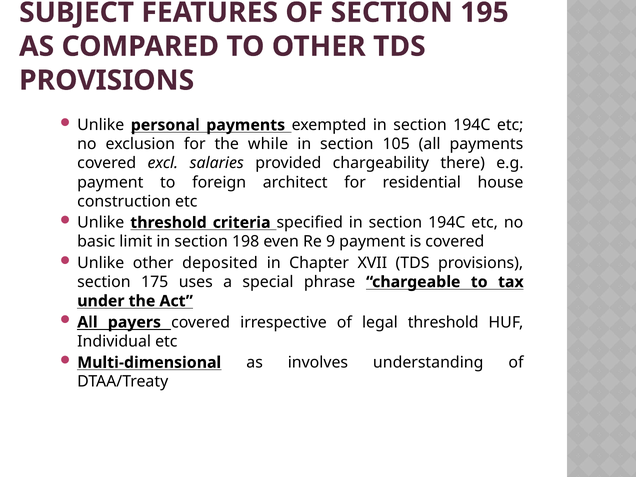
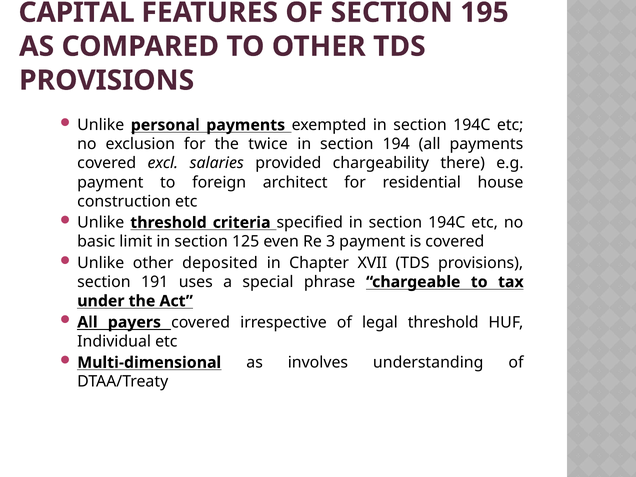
SUBJECT: SUBJECT -> CAPITAL
while: while -> twice
105: 105 -> 194
198: 198 -> 125
9: 9 -> 3
175: 175 -> 191
